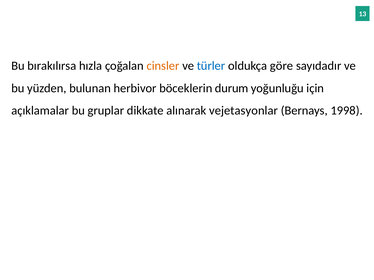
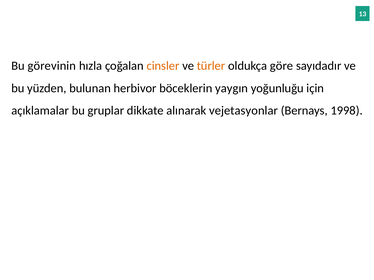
bırakılırsa: bırakılırsa -> görevinin
türler colour: blue -> orange
durum: durum -> yaygın
